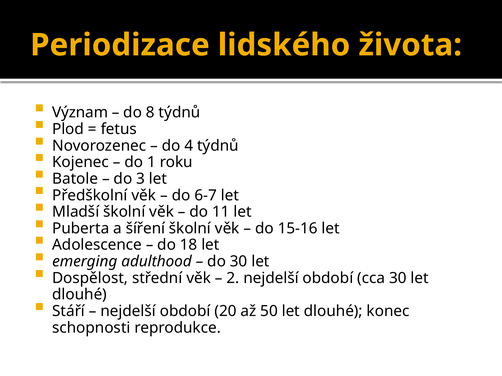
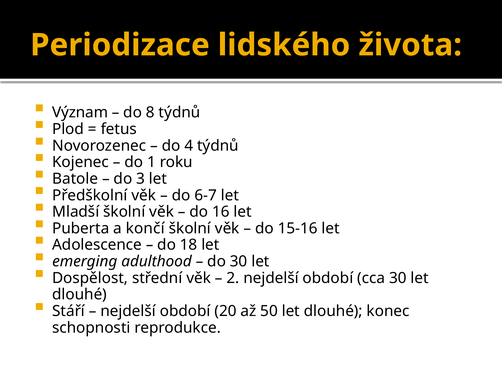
11: 11 -> 16
šíření: šíření -> končí
